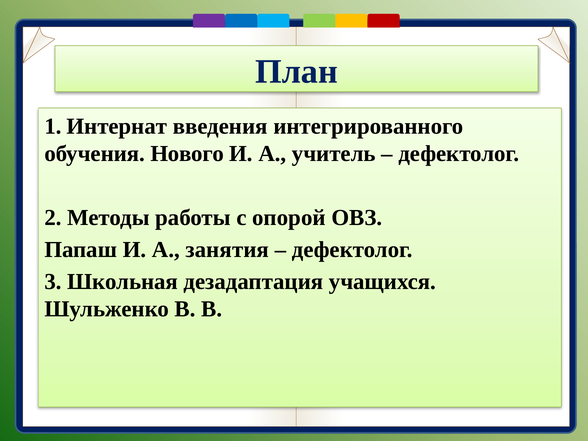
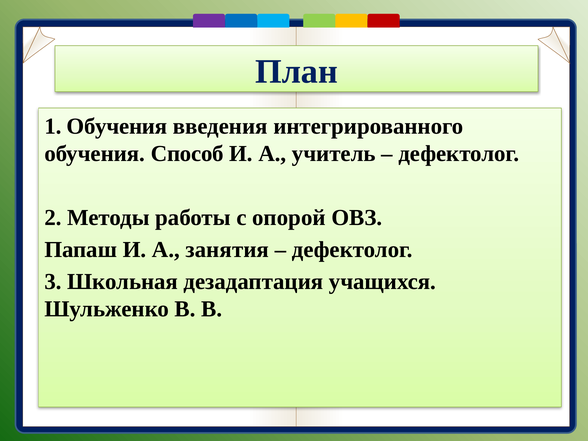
1 Интернат: Интернат -> Обучения
Нового: Нового -> Способ
